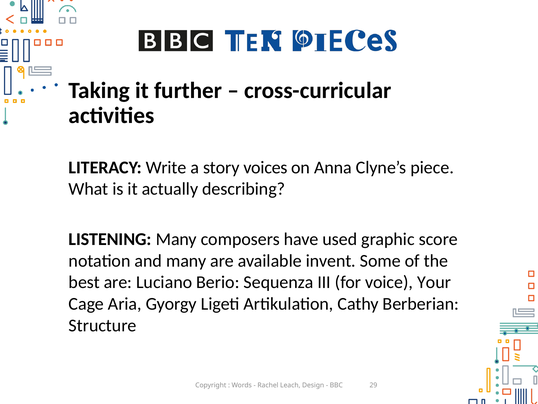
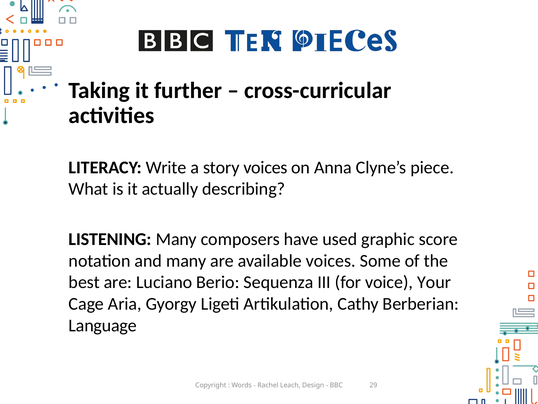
available invent: invent -> voices
Structure: Structure -> Language
